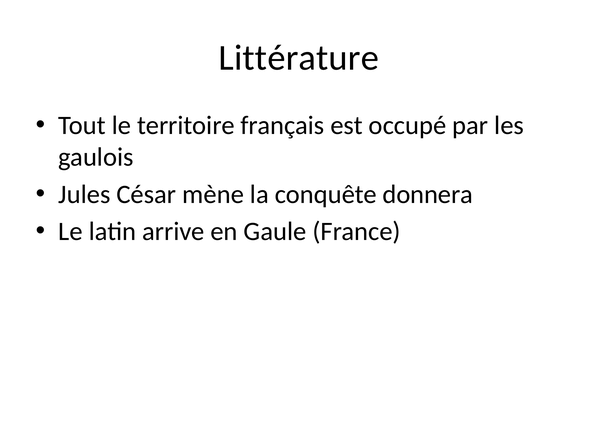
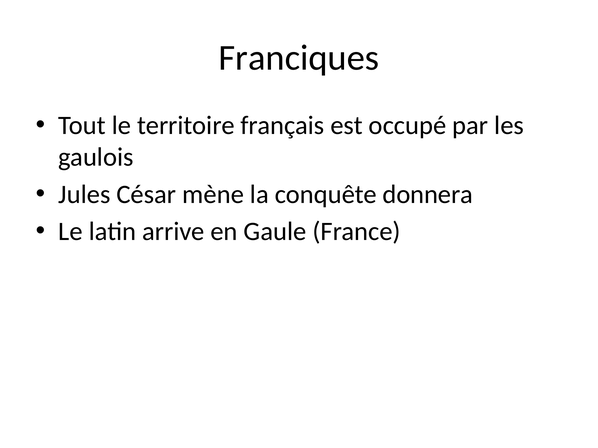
Littérature: Littérature -> Franciques
